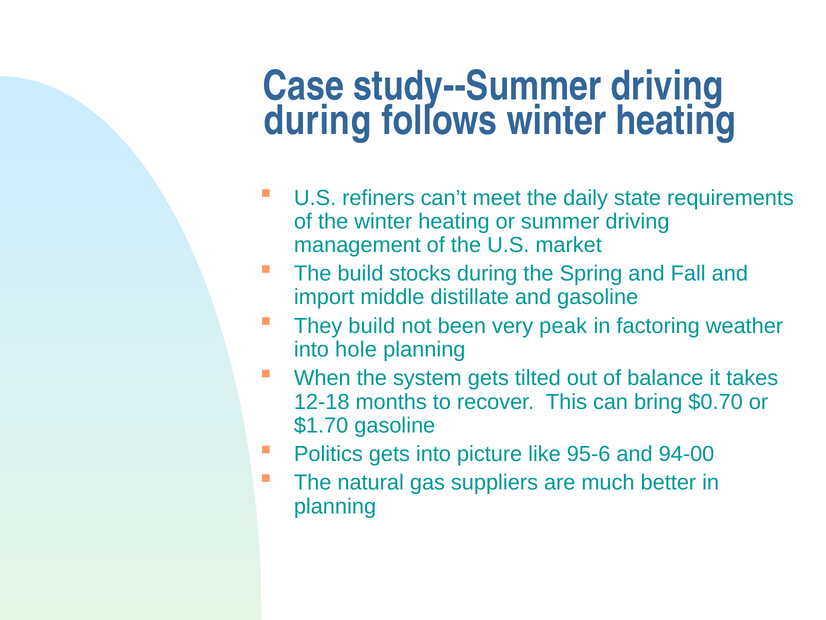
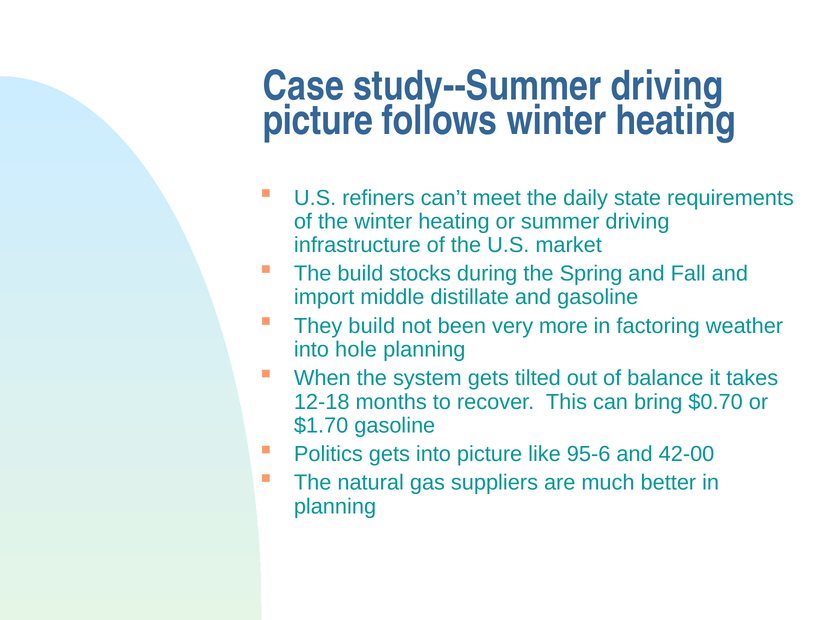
during at (317, 121): during -> picture
management: management -> infrastructure
peak: peak -> more
94-00: 94-00 -> 42-00
